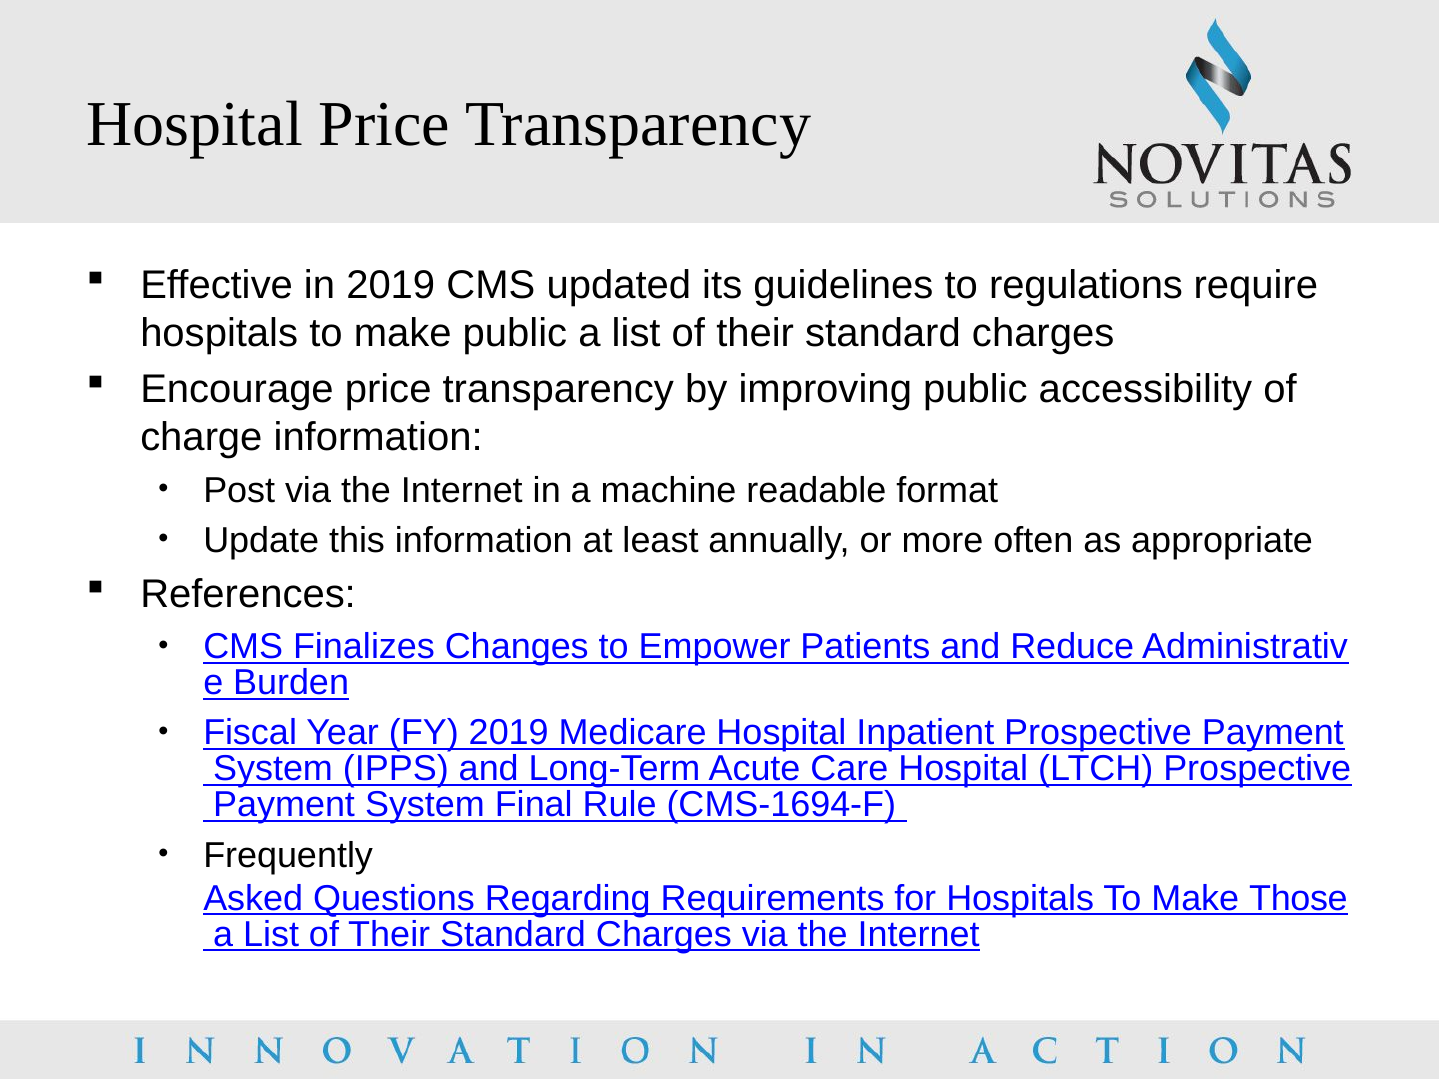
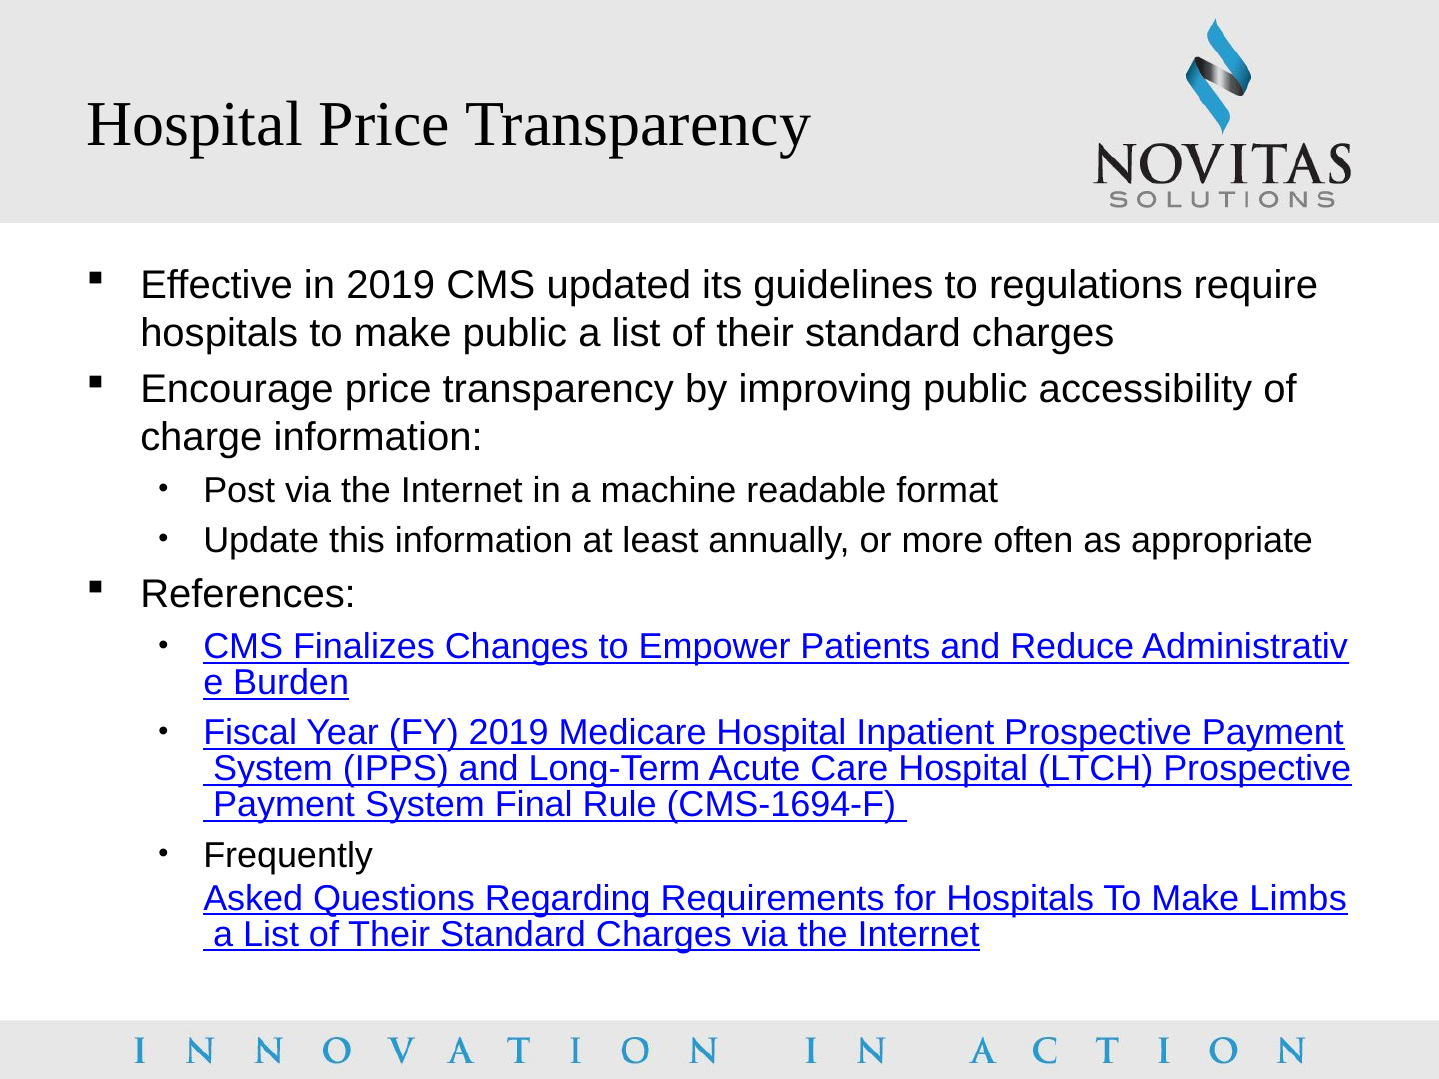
Those: Those -> Limbs
